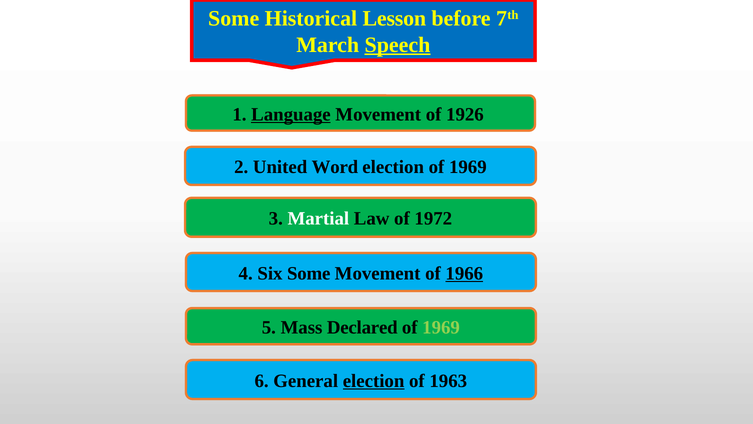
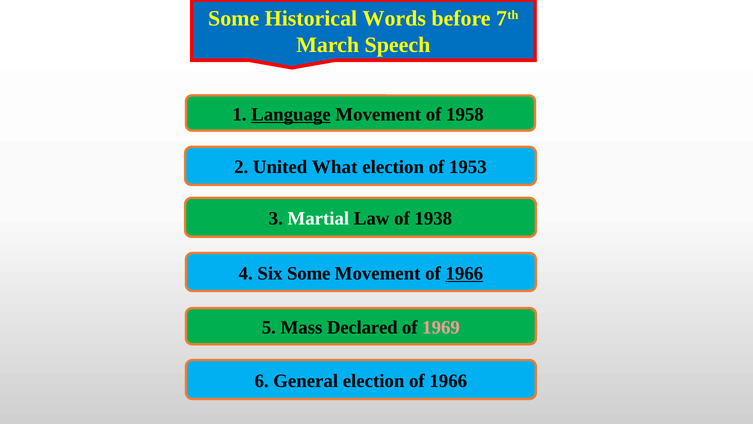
Lesson: Lesson -> Words
Speech underline: present -> none
1926: 1926 -> 1958
Word: Word -> What
election of 1969: 1969 -> 1953
1972: 1972 -> 1938
1969 at (441, 327) colour: light green -> pink
election at (374, 380) underline: present -> none
1963 at (448, 380): 1963 -> 1966
